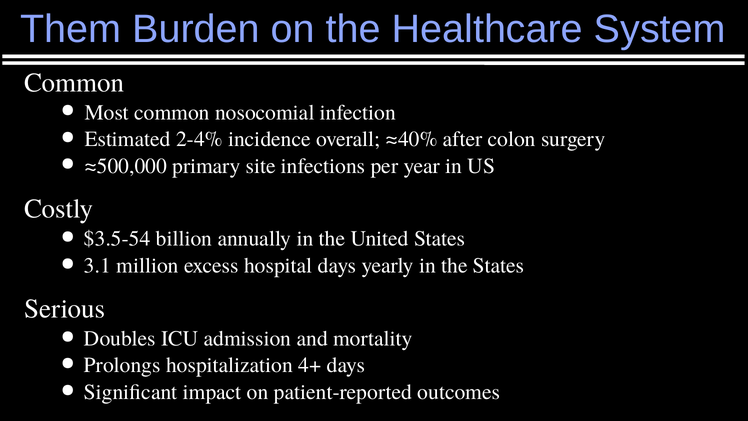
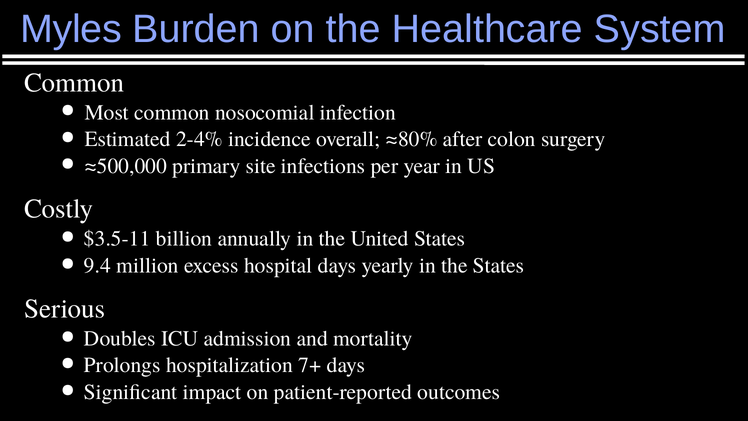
Them: Them -> Myles
≈40%: ≈40% -> ≈80%
$3.5-54: $3.5-54 -> $3.5-11
3.1: 3.1 -> 9.4
4+: 4+ -> 7+
